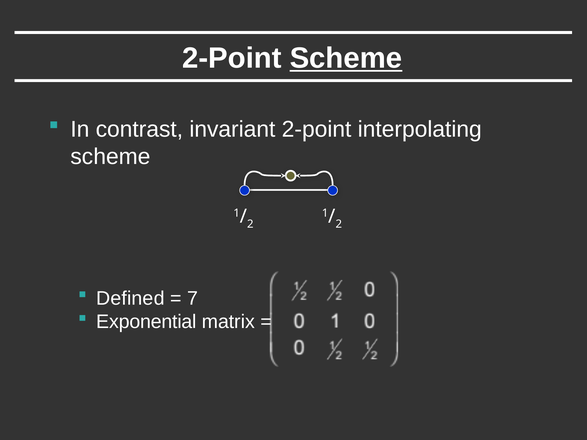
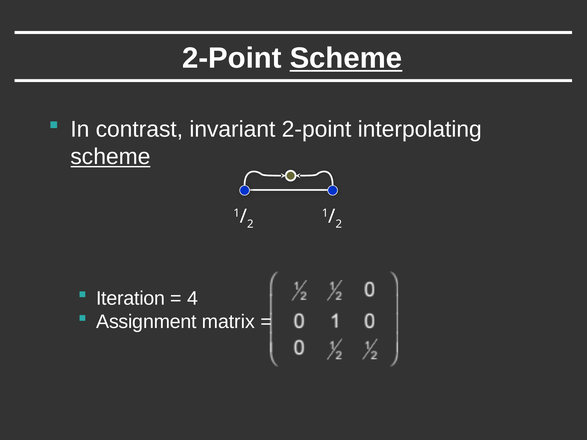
scheme at (111, 157) underline: none -> present
Defined: Defined -> Iteration
7: 7 -> 4
Exponential: Exponential -> Assignment
